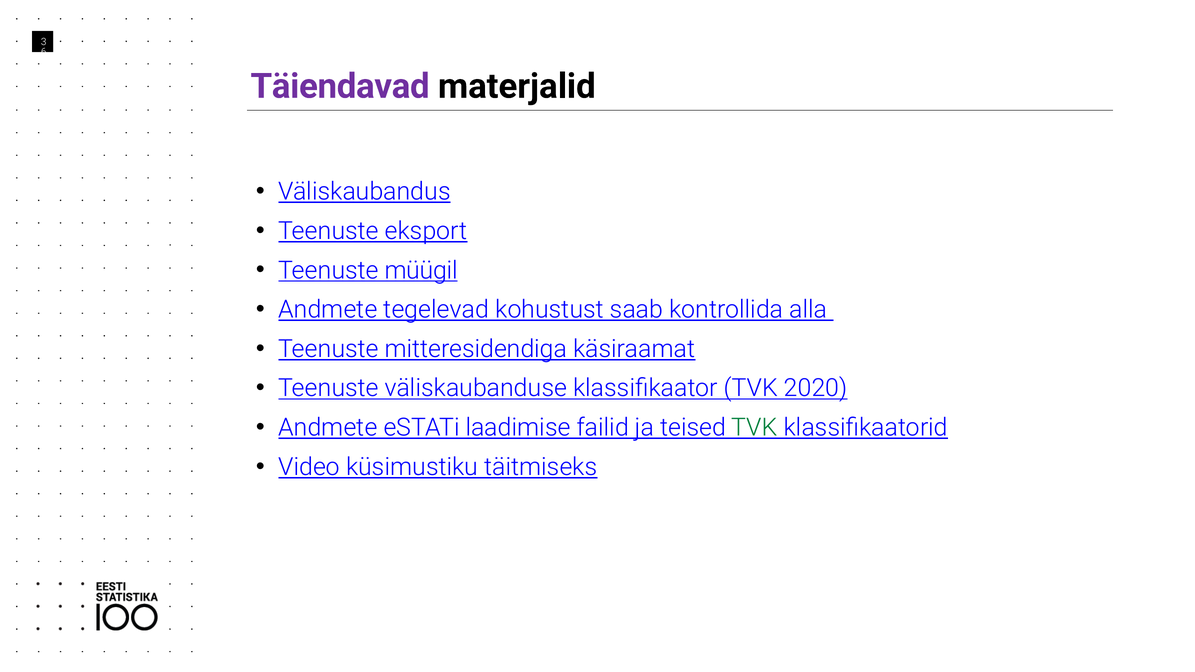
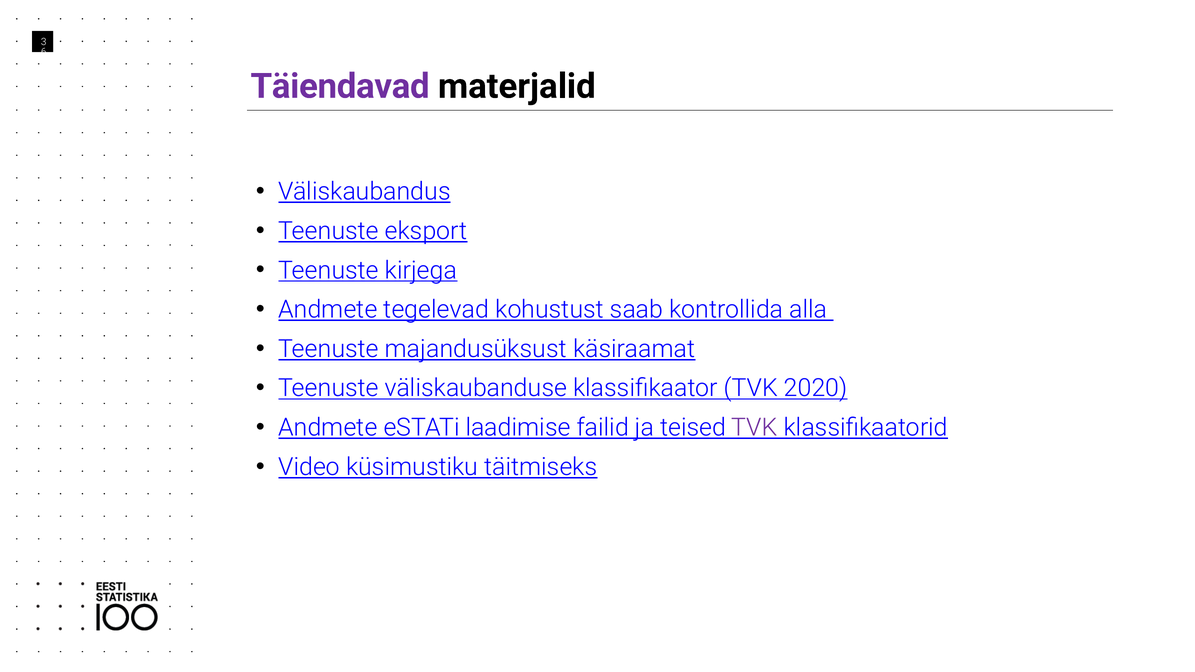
müügil: müügil -> kirjega
mitteresidendiga: mitteresidendiga -> majandusüksust
TVK at (755, 428) colour: green -> purple
